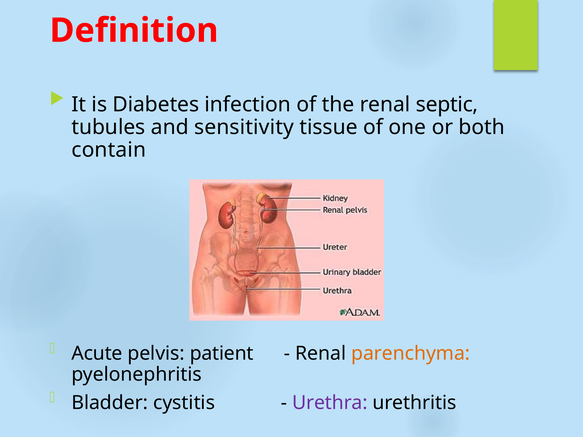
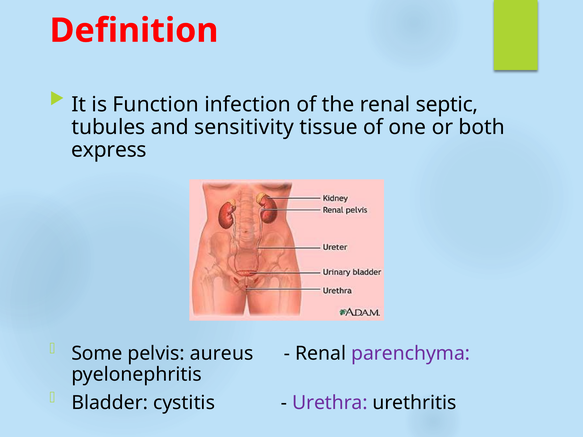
Diabetes: Diabetes -> Function
contain: contain -> express
Acute: Acute -> Some
patient: patient -> aureus
parenchyma colour: orange -> purple
